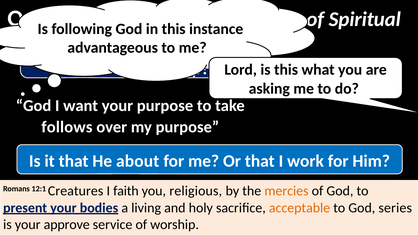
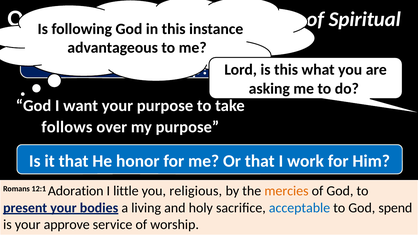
about: about -> honor
Creatures: Creatures -> Adoration
faith: faith -> little
acceptable colour: orange -> blue
series: series -> spend
